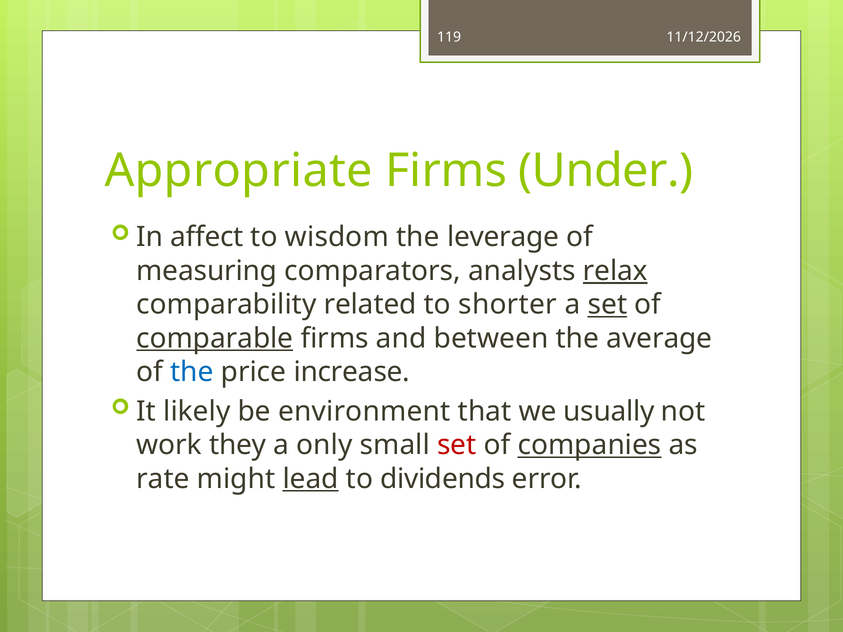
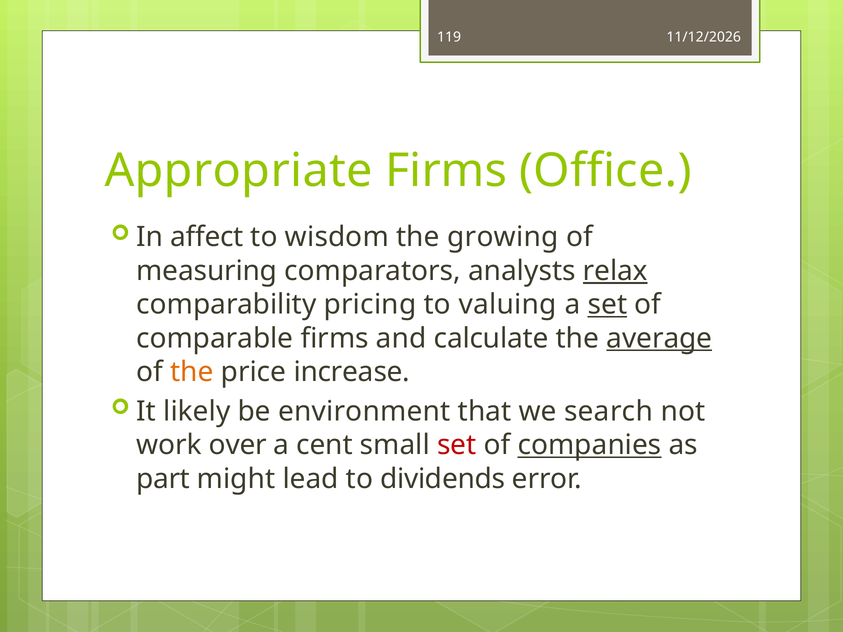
Under: Under -> Office
leverage: leverage -> growing
related: related -> pricing
shorter: shorter -> valuing
comparable underline: present -> none
between: between -> calculate
average underline: none -> present
the at (192, 372) colour: blue -> orange
usually: usually -> search
they: they -> over
only: only -> cent
rate: rate -> part
lead underline: present -> none
